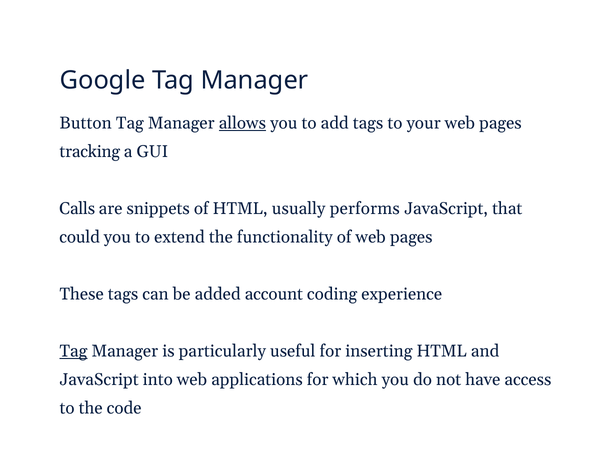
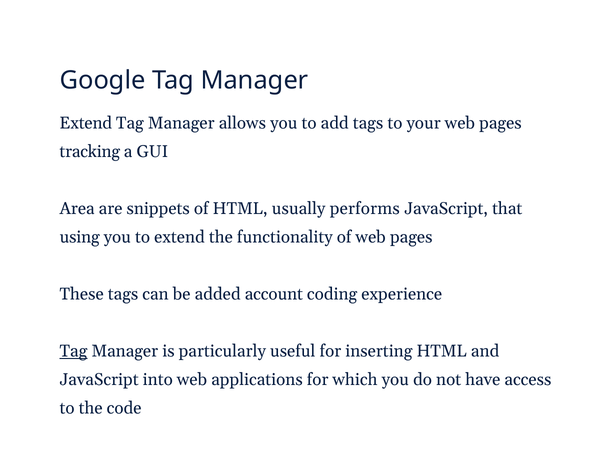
Button at (86, 123): Button -> Extend
allows underline: present -> none
Calls: Calls -> Area
could: could -> using
